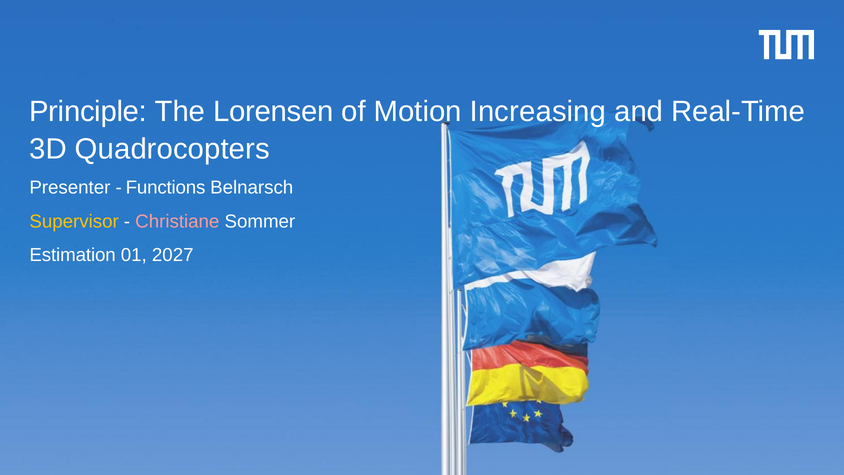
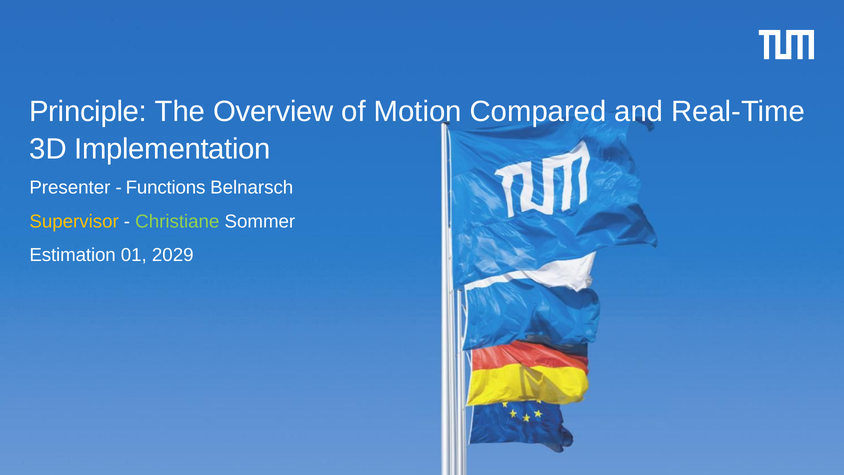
Lorensen: Lorensen -> Overview
Increasing: Increasing -> Compared
Quadrocopters: Quadrocopters -> Implementation
Christiane colour: pink -> light green
2027: 2027 -> 2029
